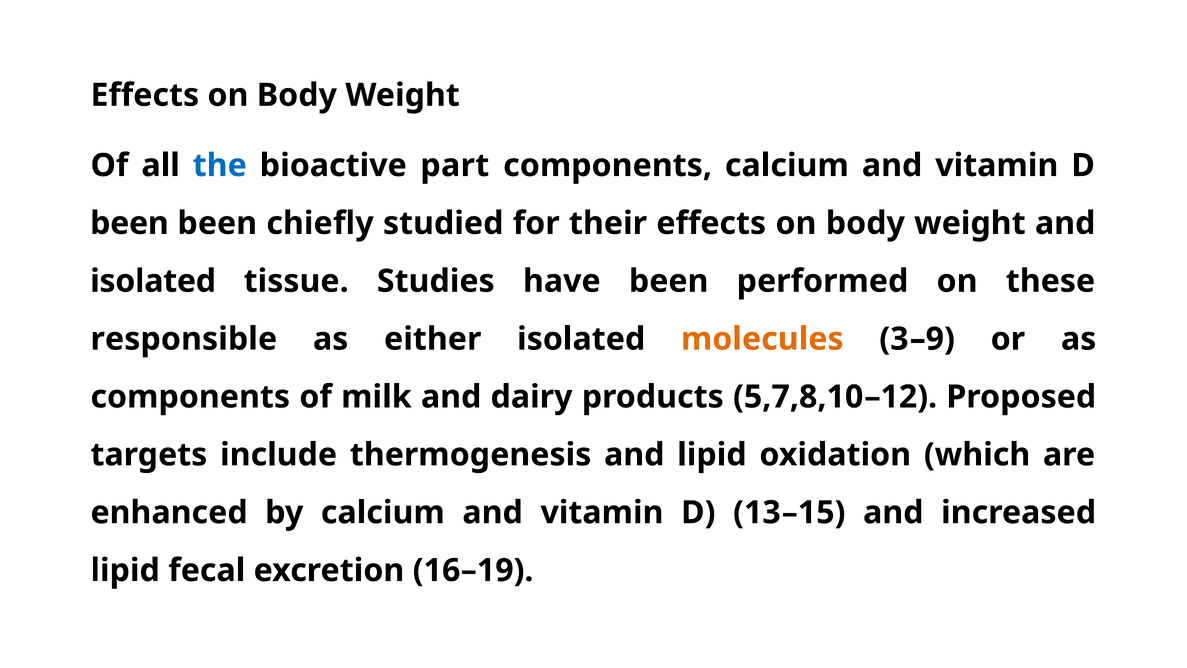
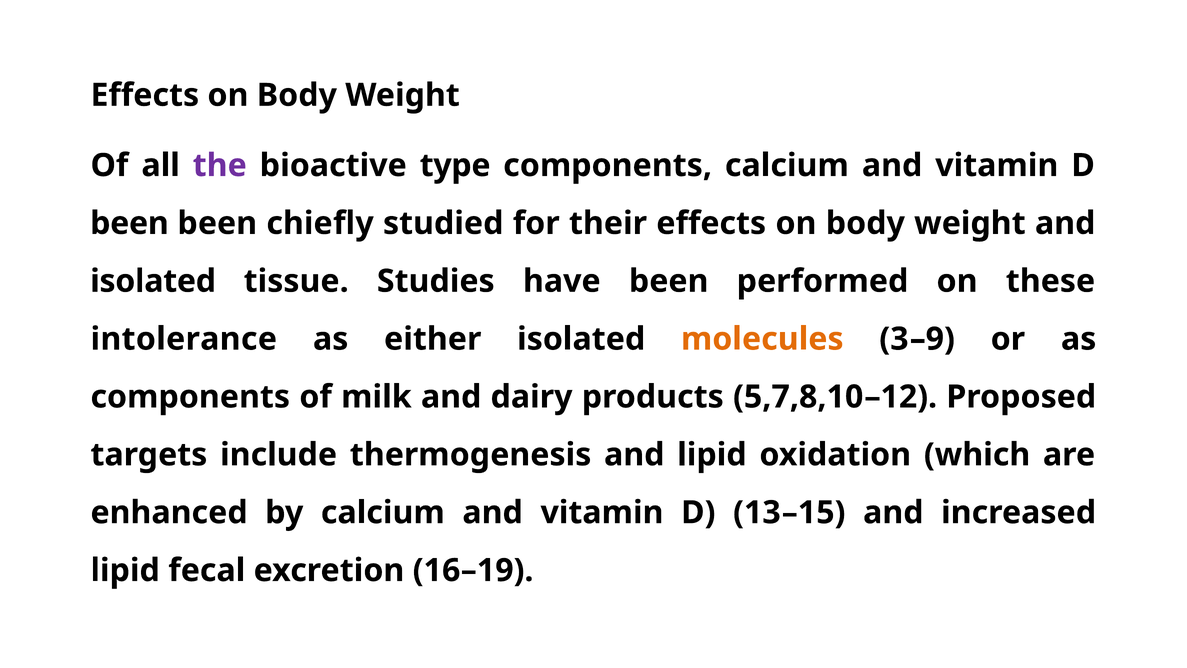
the colour: blue -> purple
part: part -> type
responsible: responsible -> intolerance
